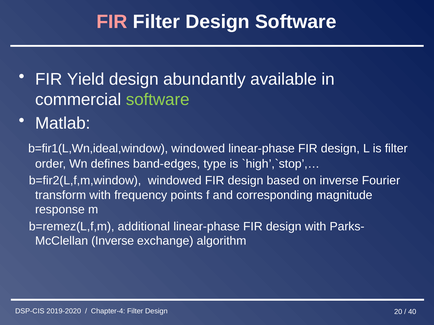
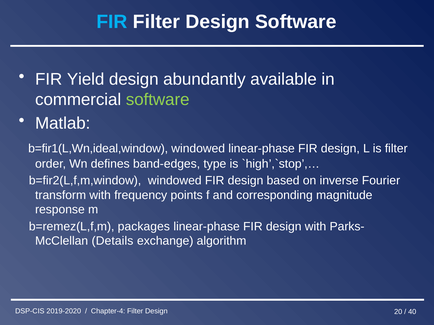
FIR at (112, 22) colour: pink -> light blue
additional: additional -> packages
Inverse at (113, 241): Inverse -> Details
